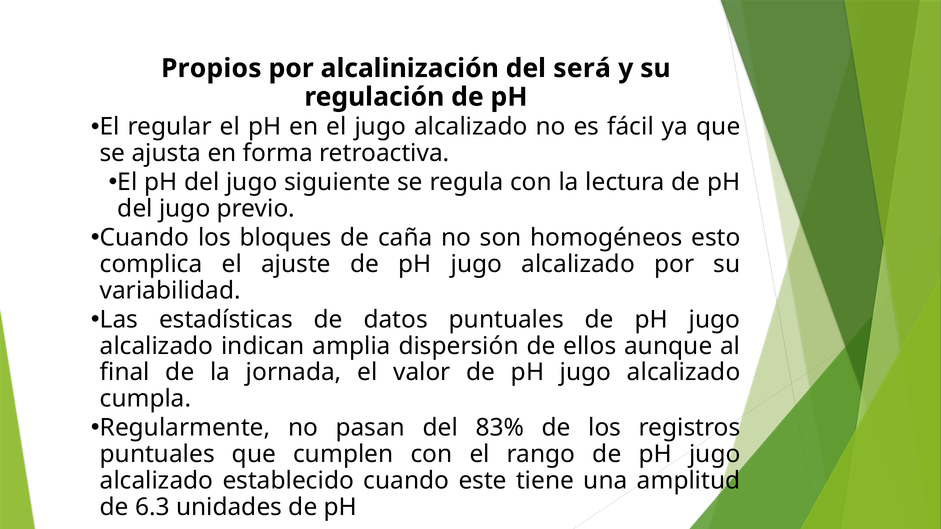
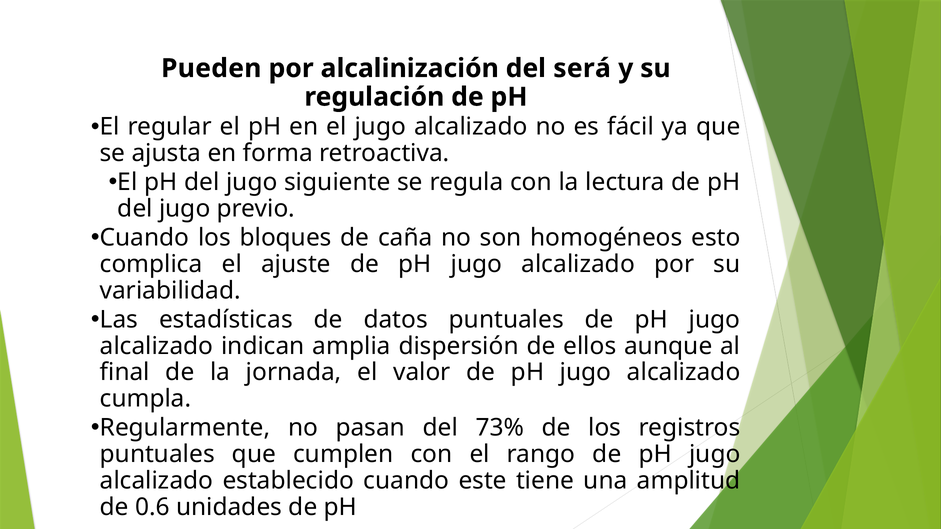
Propios: Propios -> Pueden
83%: 83% -> 73%
6.3: 6.3 -> 0.6
